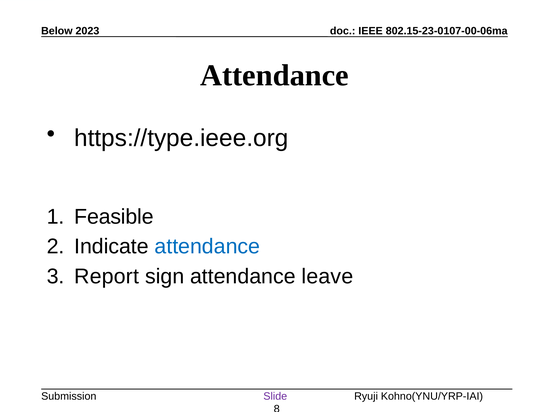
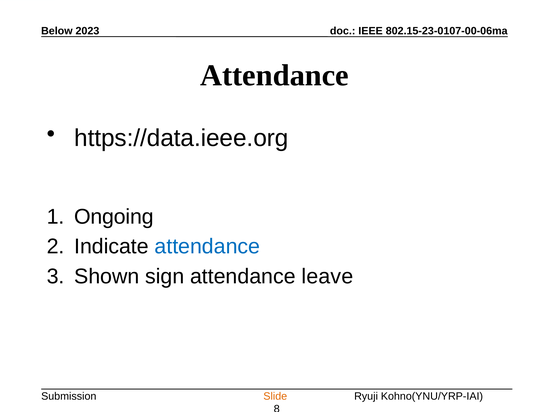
https://type.ieee.org: https://type.ieee.org -> https://data.ieee.org
Feasible: Feasible -> Ongoing
Report: Report -> Shown
Slide colour: purple -> orange
